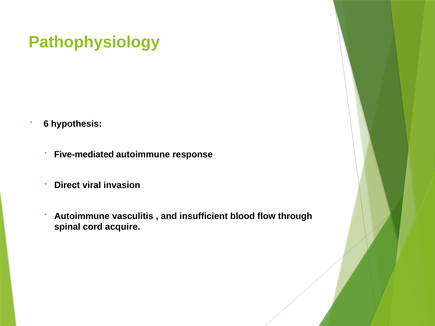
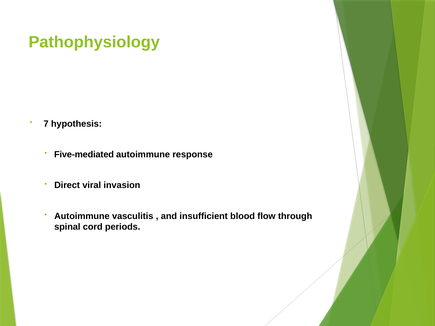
6: 6 -> 7
acquire: acquire -> periods
